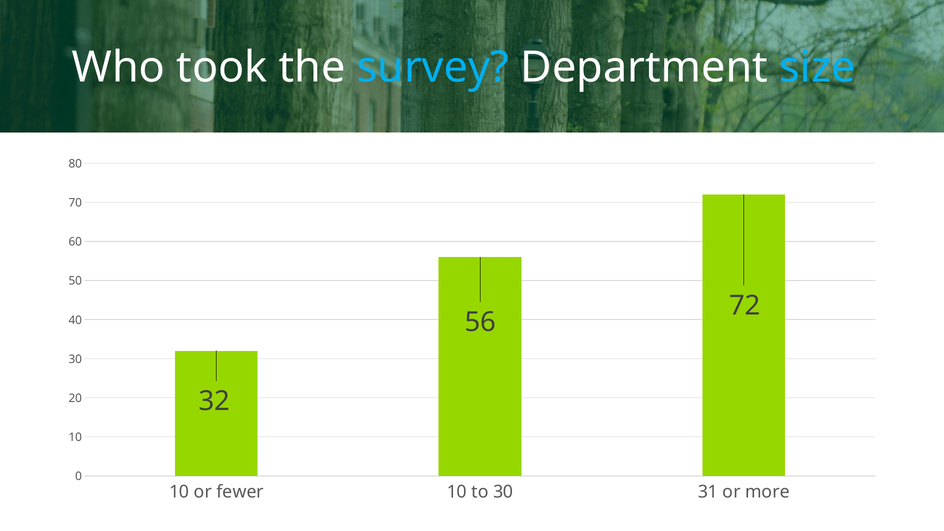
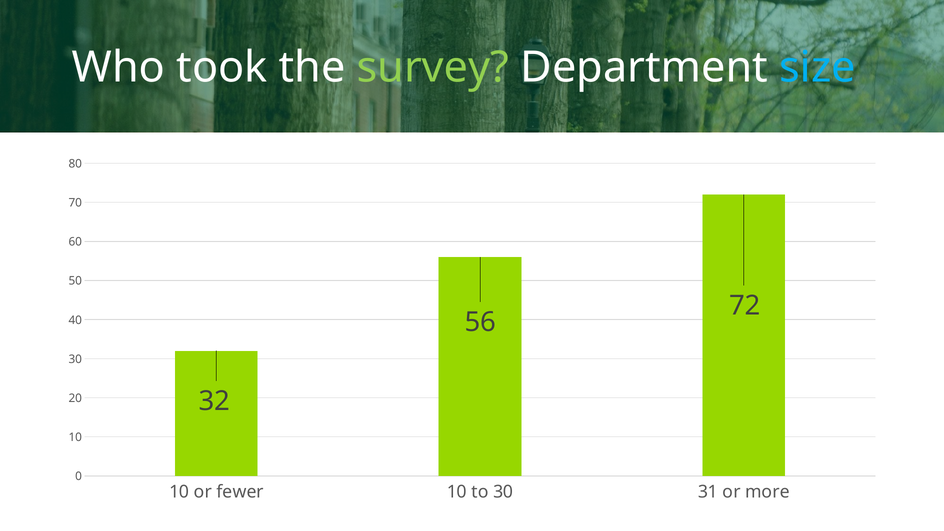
survey colour: light blue -> light green
